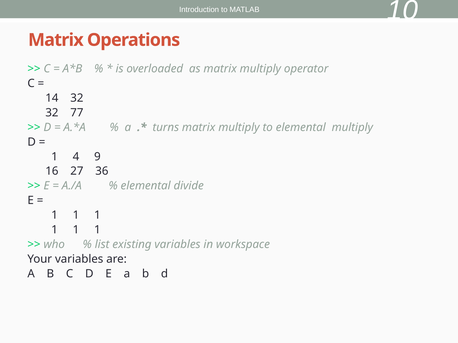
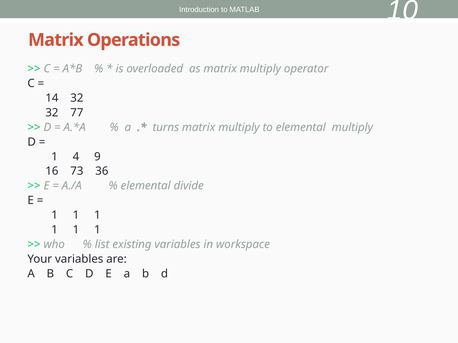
27: 27 -> 73
